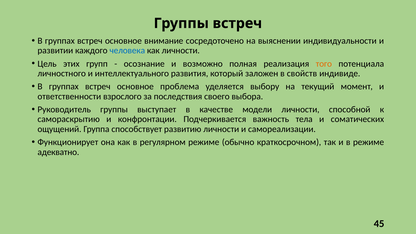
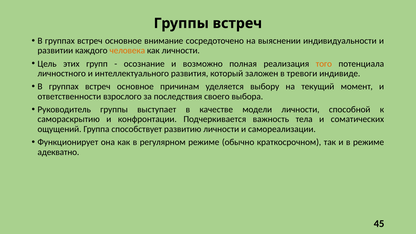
человека colour: blue -> orange
свойств: свойств -> тревоги
проблема: проблема -> причинам
